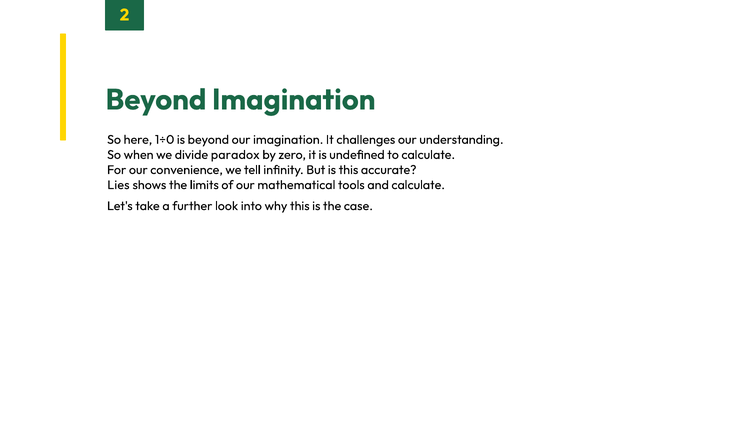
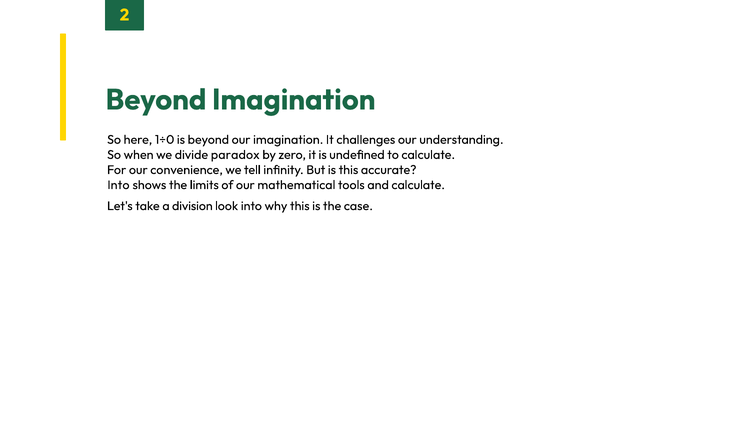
Lies at (118, 185): Lies -> Into
further: further -> division
